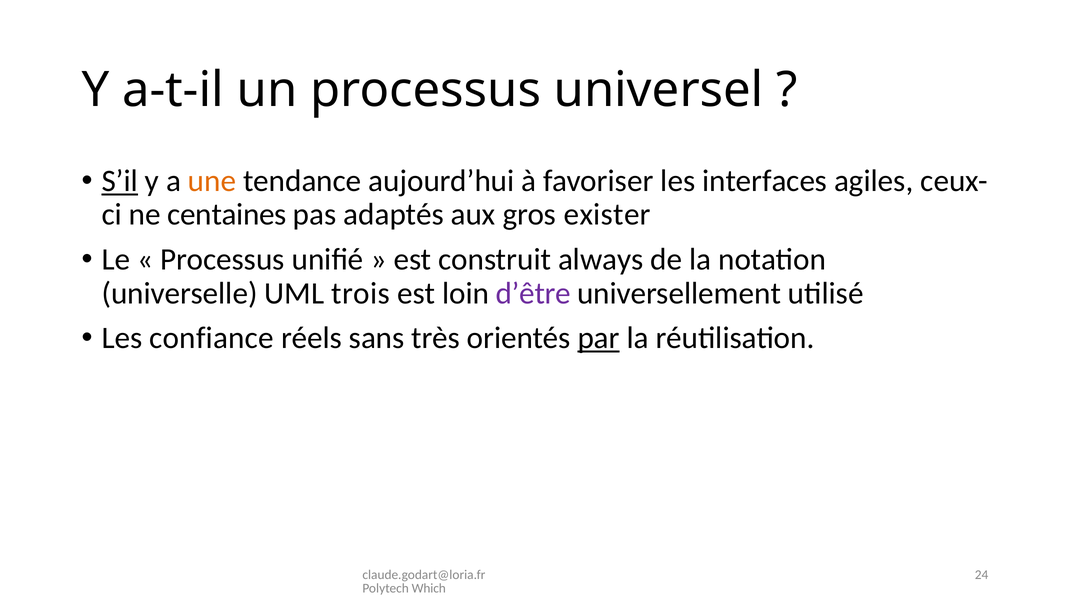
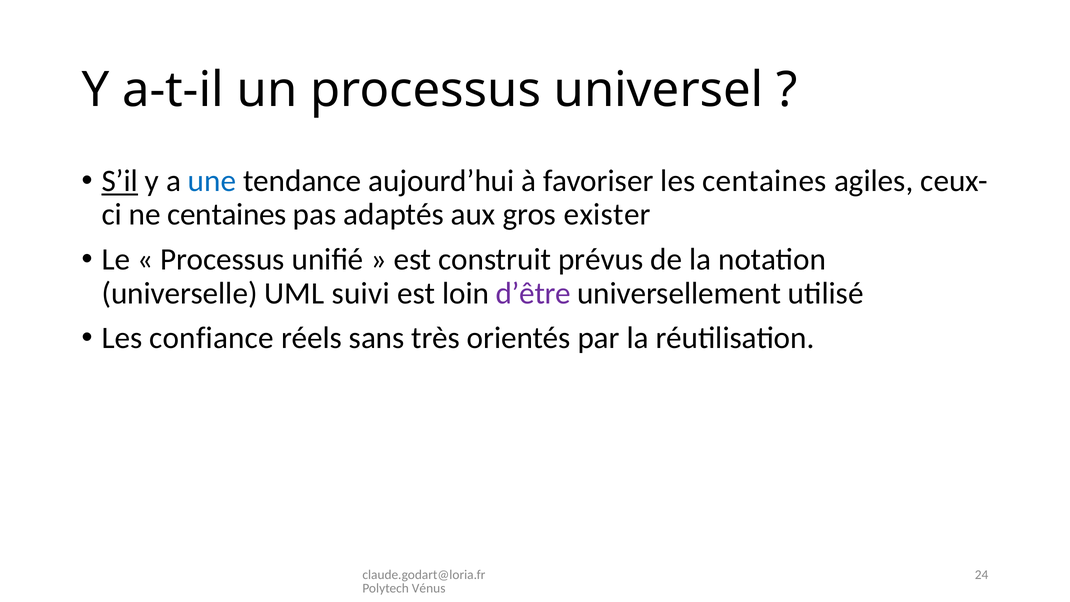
une colour: orange -> blue
les interfaces: interfaces -> centaines
always: always -> prévus
trois: trois -> suivi
par underline: present -> none
Which: Which -> Vénus
